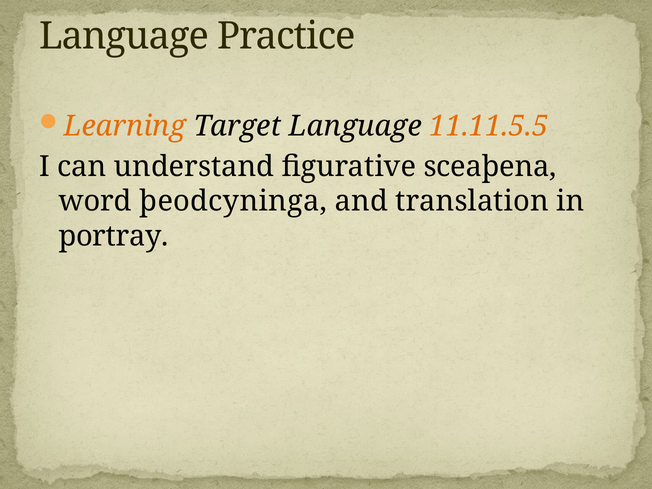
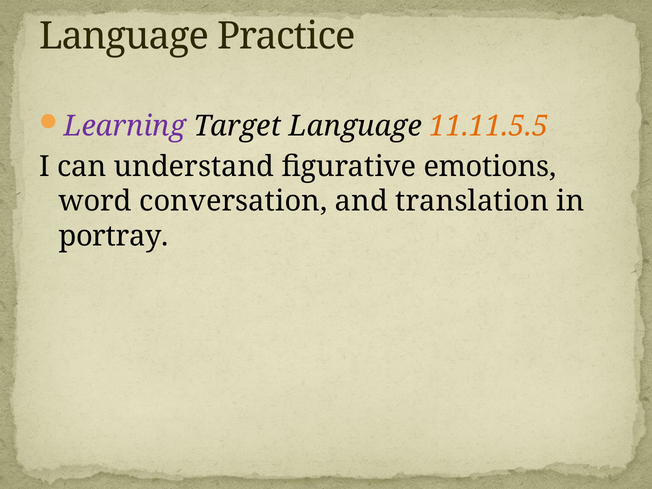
Learning colour: orange -> purple
sceaþena: sceaþena -> emotions
þeodcyninga: þeodcyninga -> conversation
